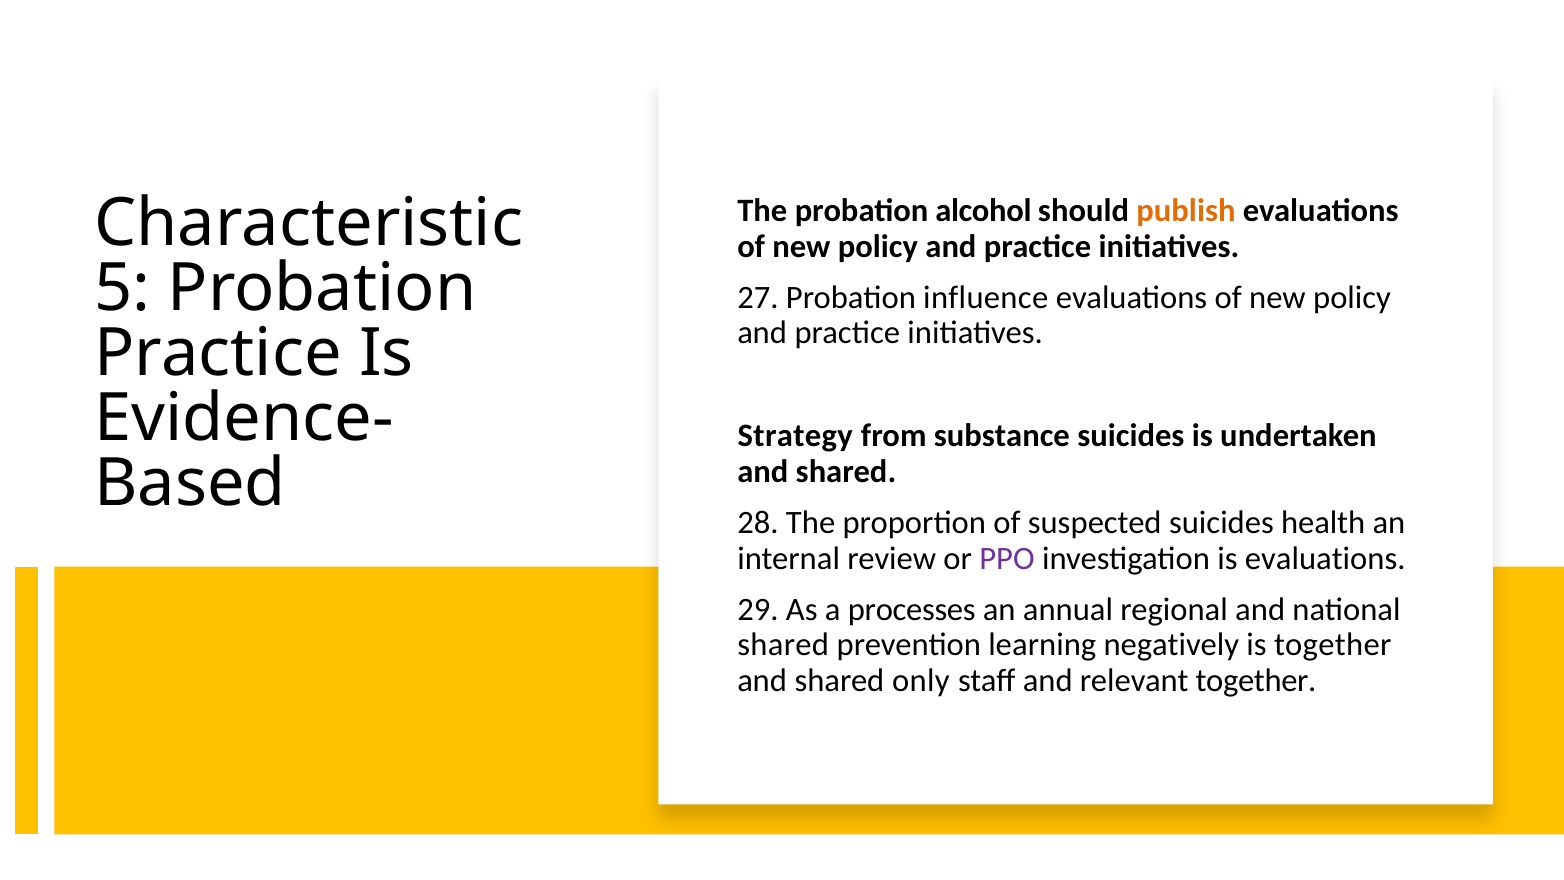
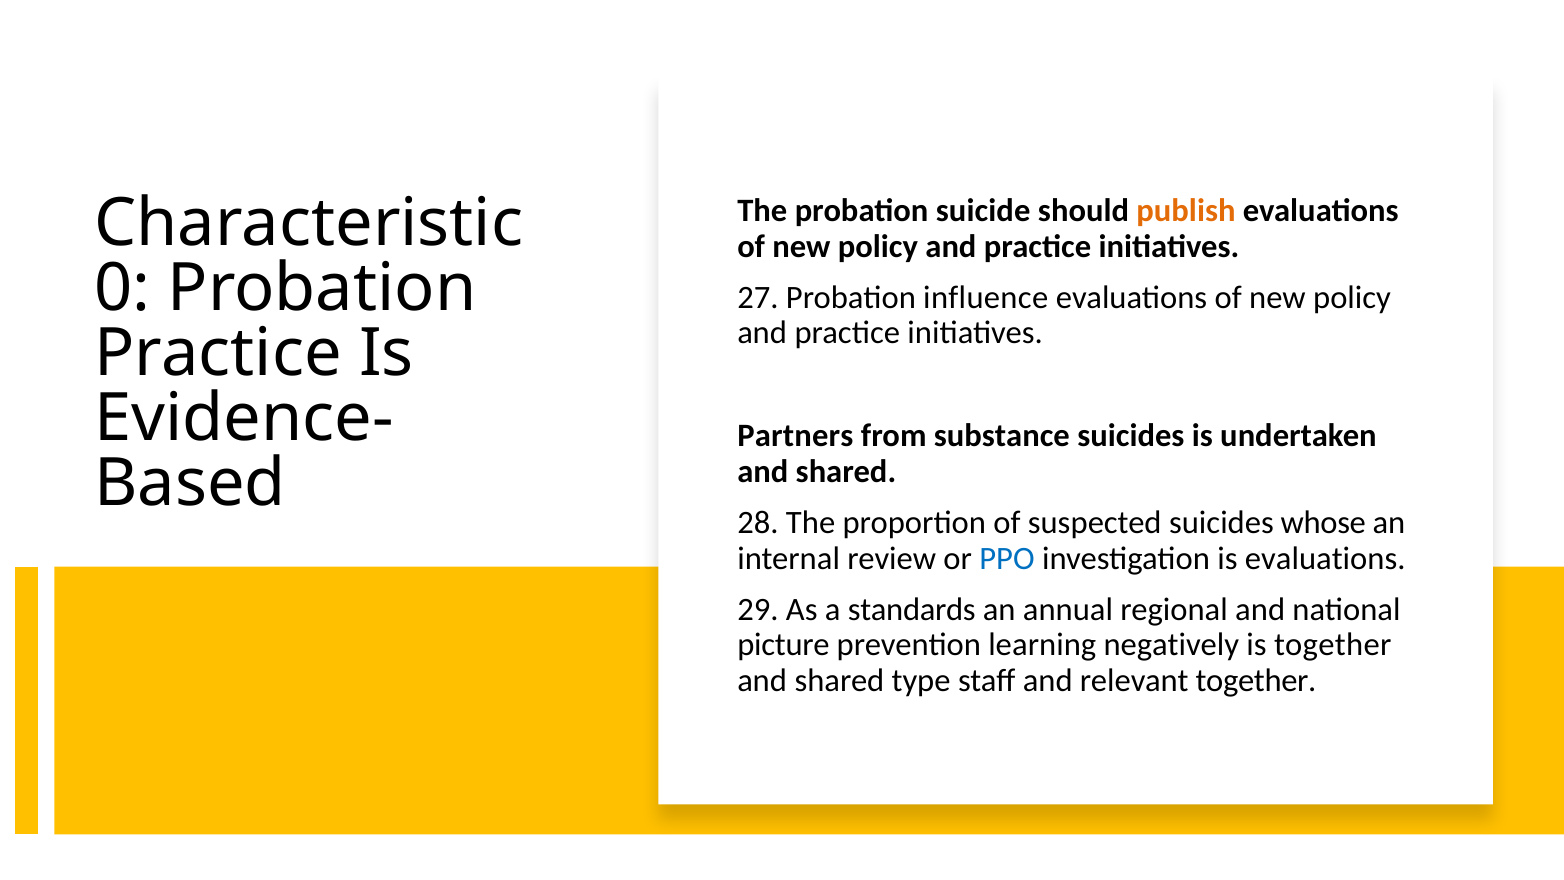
alcohol: alcohol -> suicide
5: 5 -> 0
Strategy: Strategy -> Partners
health: health -> whose
PPO colour: purple -> blue
processes: processes -> standards
shared at (783, 645): shared -> picture
only: only -> type
